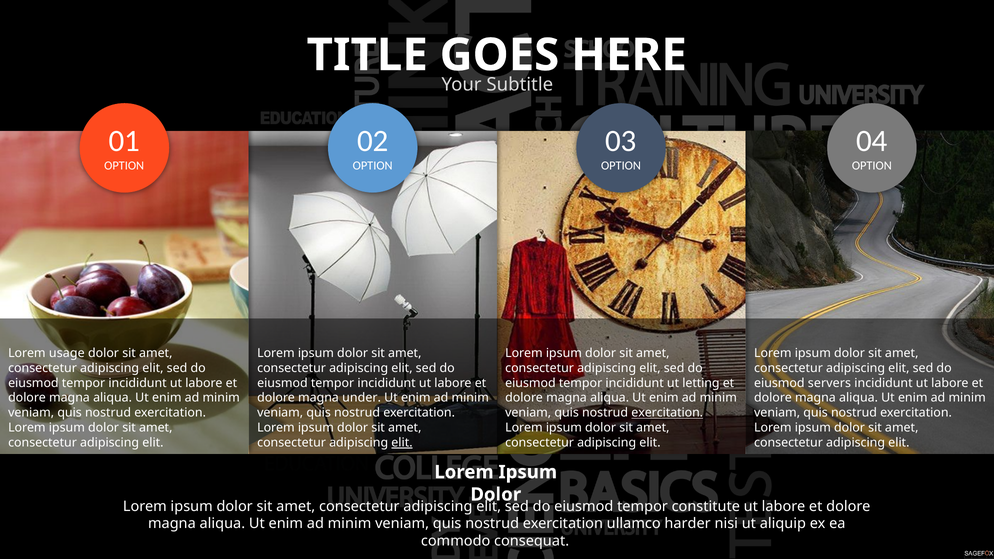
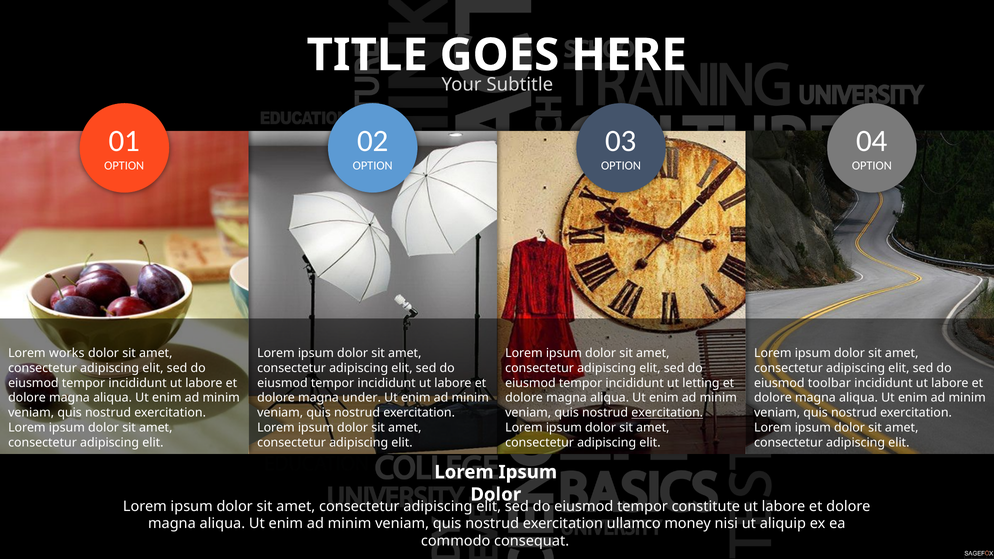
usage: usage -> works
servers: servers -> toolbar
elit at (402, 443) underline: present -> none
harder: harder -> money
